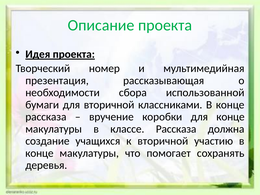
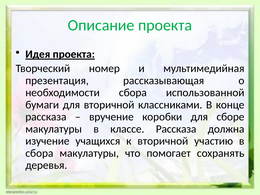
для конце: конце -> сборе
создание: создание -> изучение
конце at (39, 153): конце -> сбора
